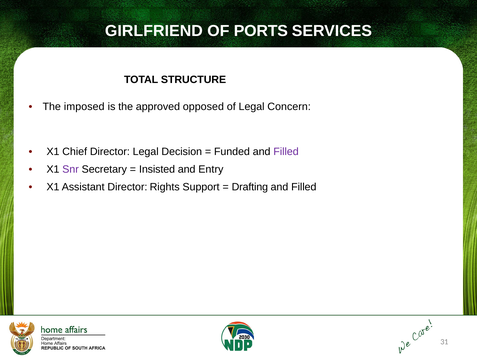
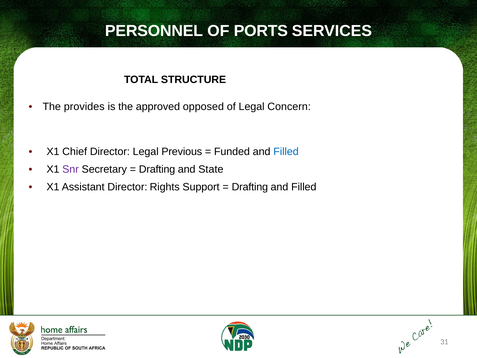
GIRLFRIEND: GIRLFRIEND -> PERSONNEL
imposed: imposed -> provides
Decision: Decision -> Previous
Filled at (286, 152) colour: purple -> blue
Insisted at (157, 169): Insisted -> Drafting
Entry: Entry -> State
